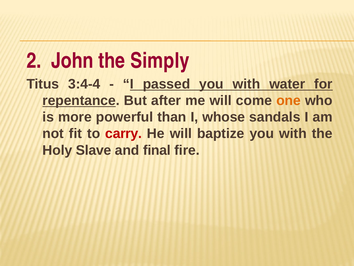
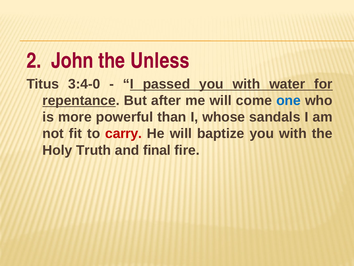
Simply: Simply -> Unless
3:4-4: 3:4-4 -> 3:4-0
one colour: orange -> blue
Slave: Slave -> Truth
